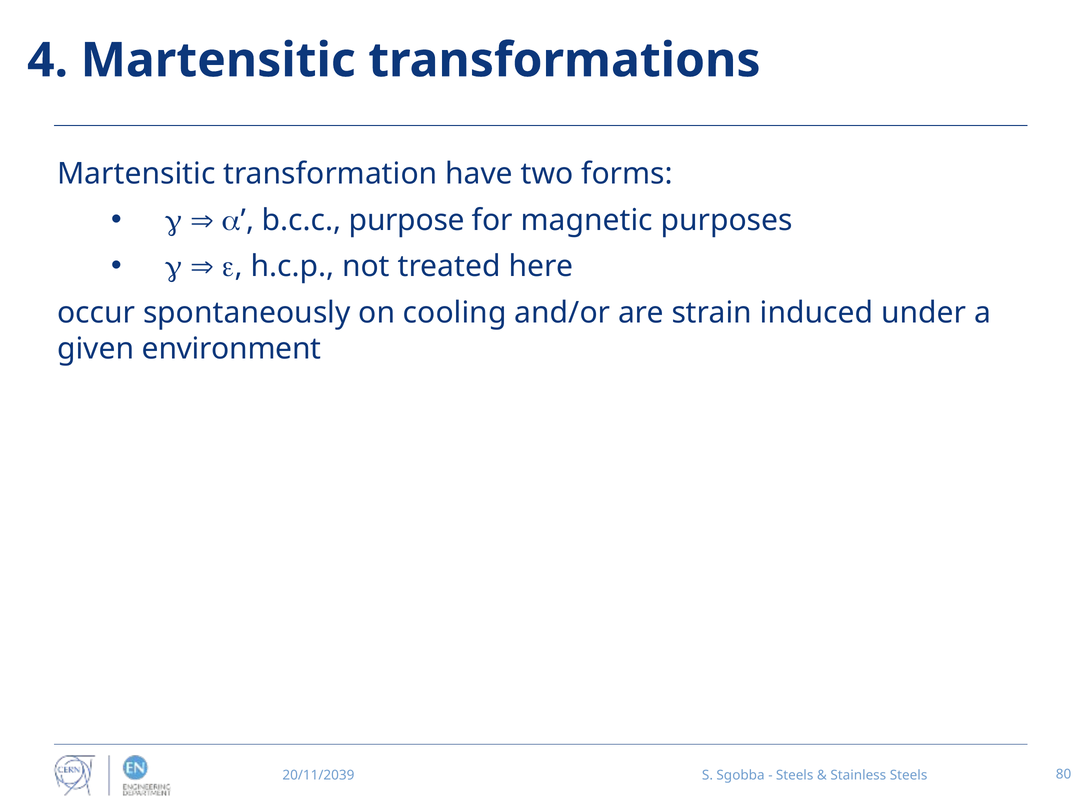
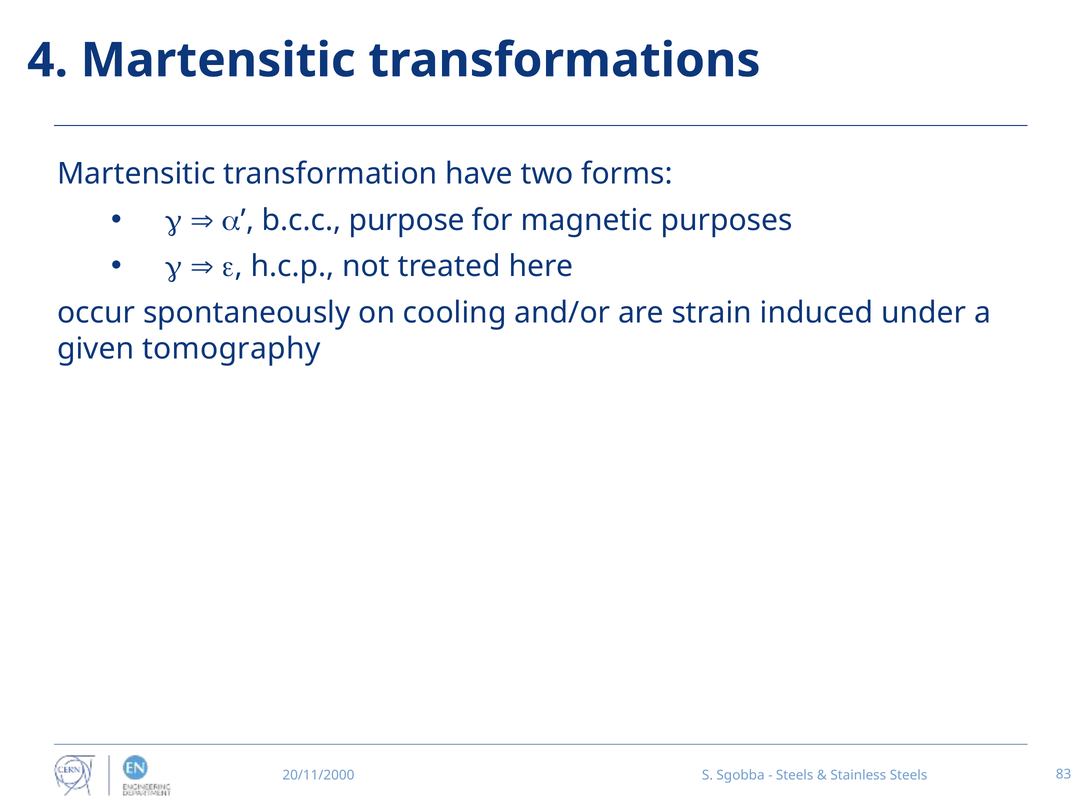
environment: environment -> tomography
20/11/2039: 20/11/2039 -> 20/11/2000
80: 80 -> 83
